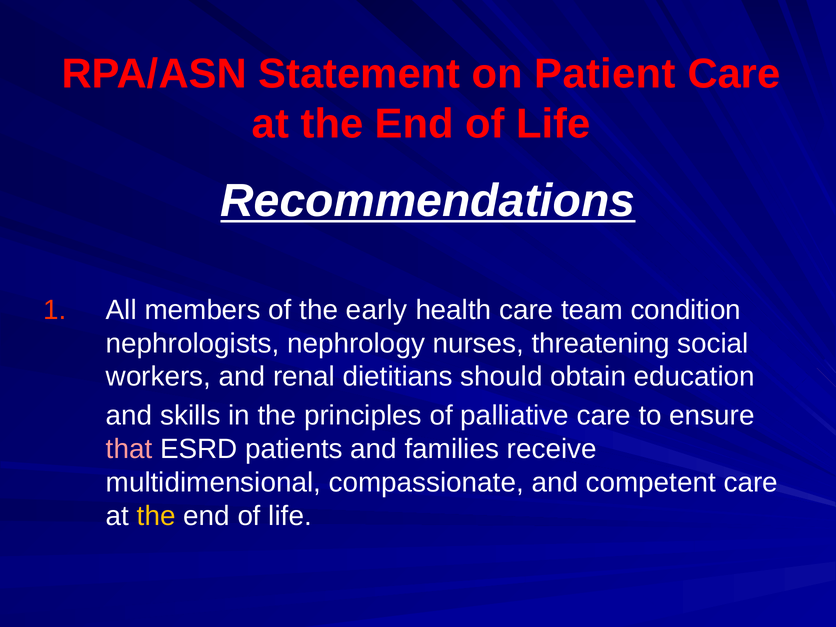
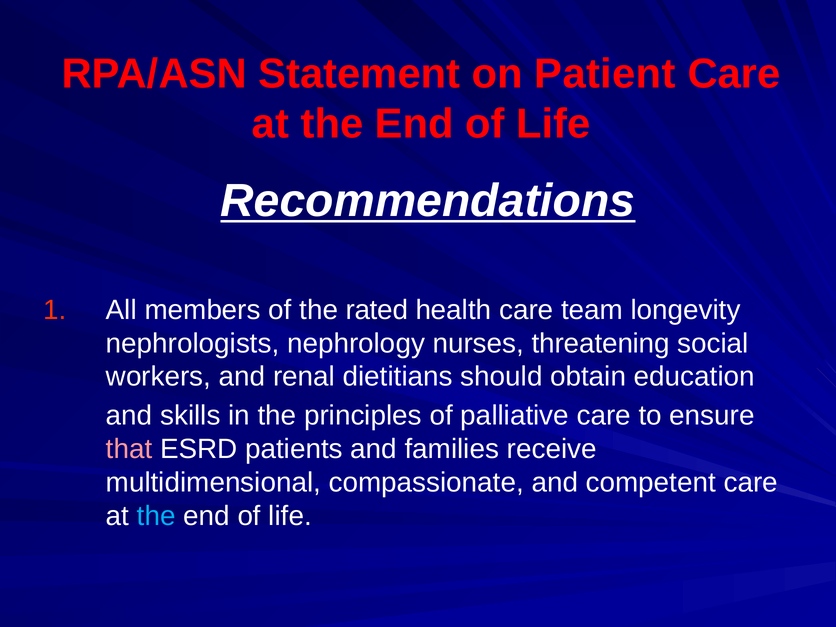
early: early -> rated
condition: condition -> longevity
the at (156, 516) colour: yellow -> light blue
